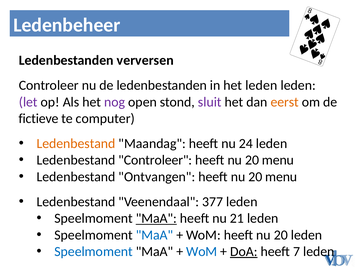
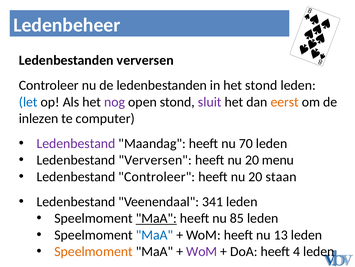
het leden: leden -> stond
let colour: purple -> blue
fictieve: fictieve -> inlezen
Ledenbestand at (76, 143) colour: orange -> purple
24: 24 -> 70
Ledenbestand Controleer: Controleer -> Verversen
Ledenbestand Ontvangen: Ontvangen -> Controleer
menu at (281, 176): menu -> staan
377: 377 -> 341
21: 21 -> 85
WoM heeft nu 20: 20 -> 13
Speelmoment at (94, 251) colour: blue -> orange
WoM at (202, 251) colour: blue -> purple
DoA underline: present -> none
7: 7 -> 4
